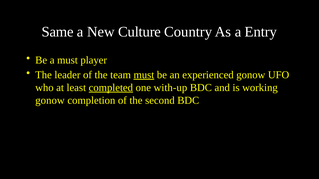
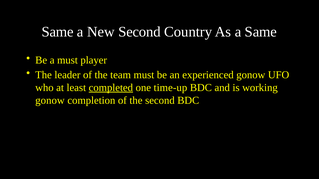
New Culture: Culture -> Second
a Entry: Entry -> Same
must at (144, 75) underline: present -> none
with-up: with-up -> time-up
